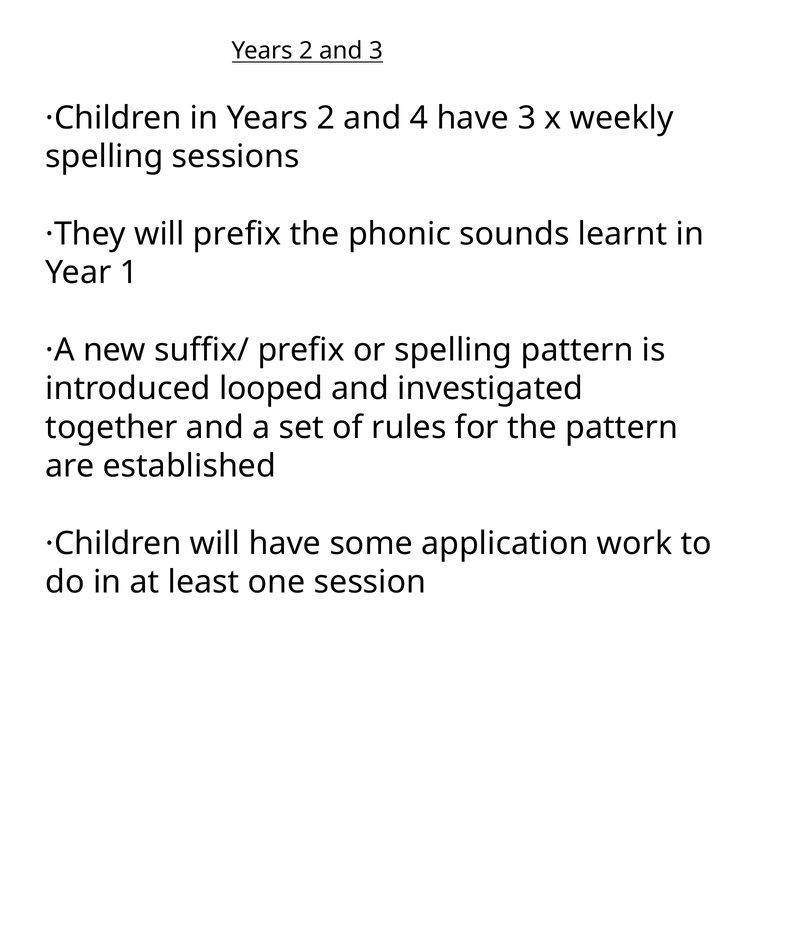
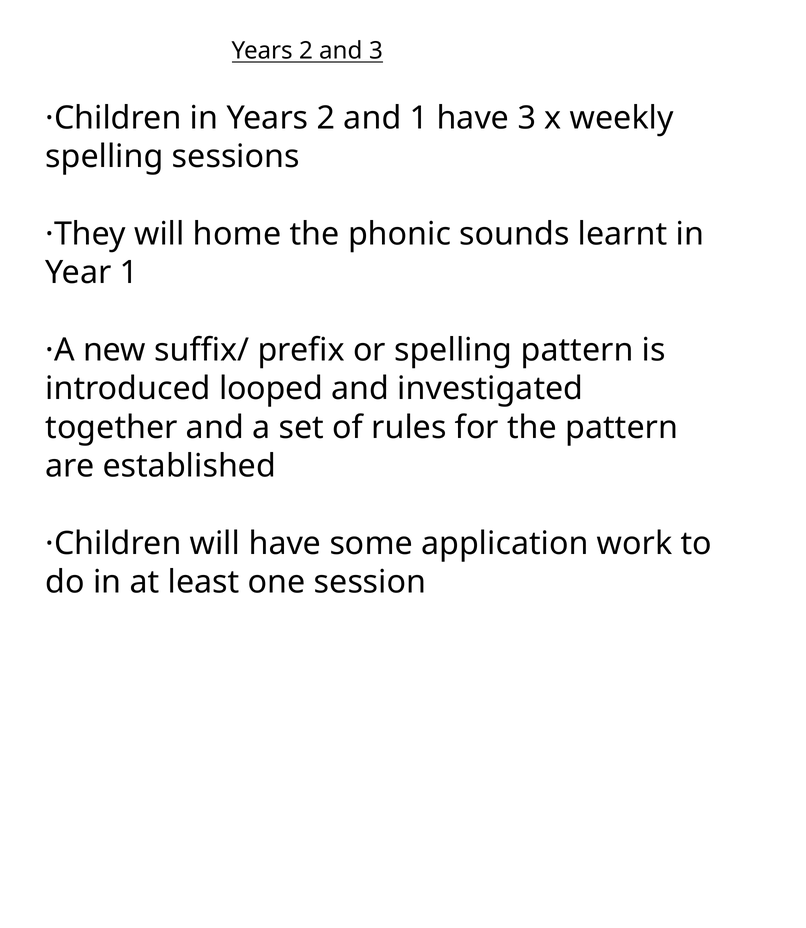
and 4: 4 -> 1
will prefix: prefix -> home
